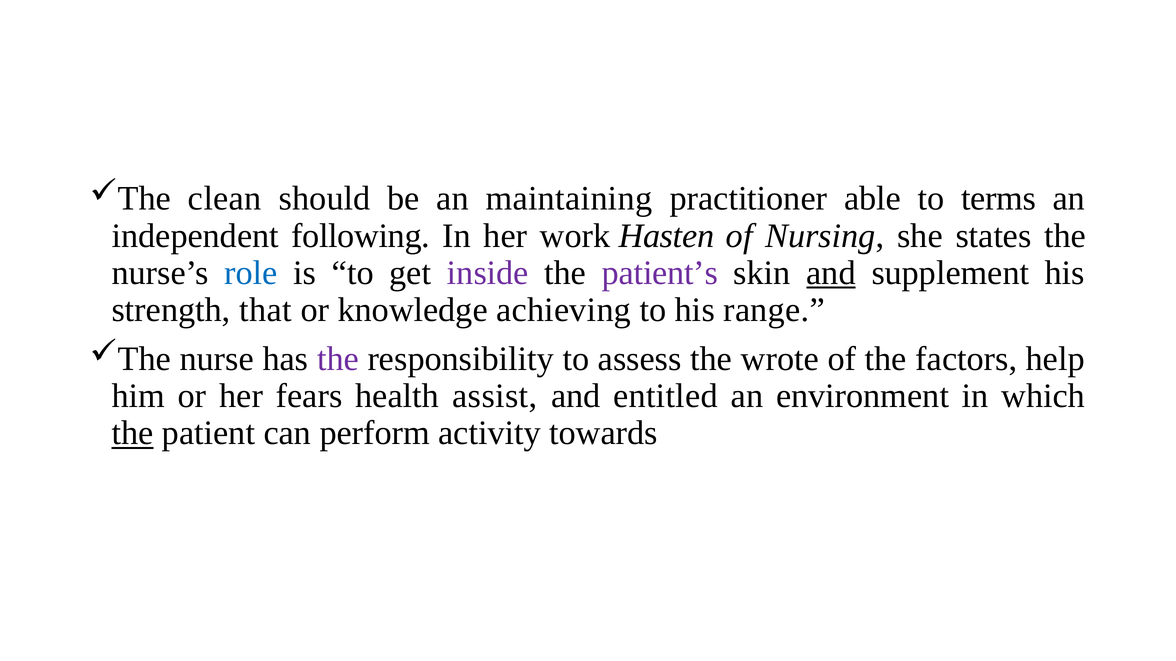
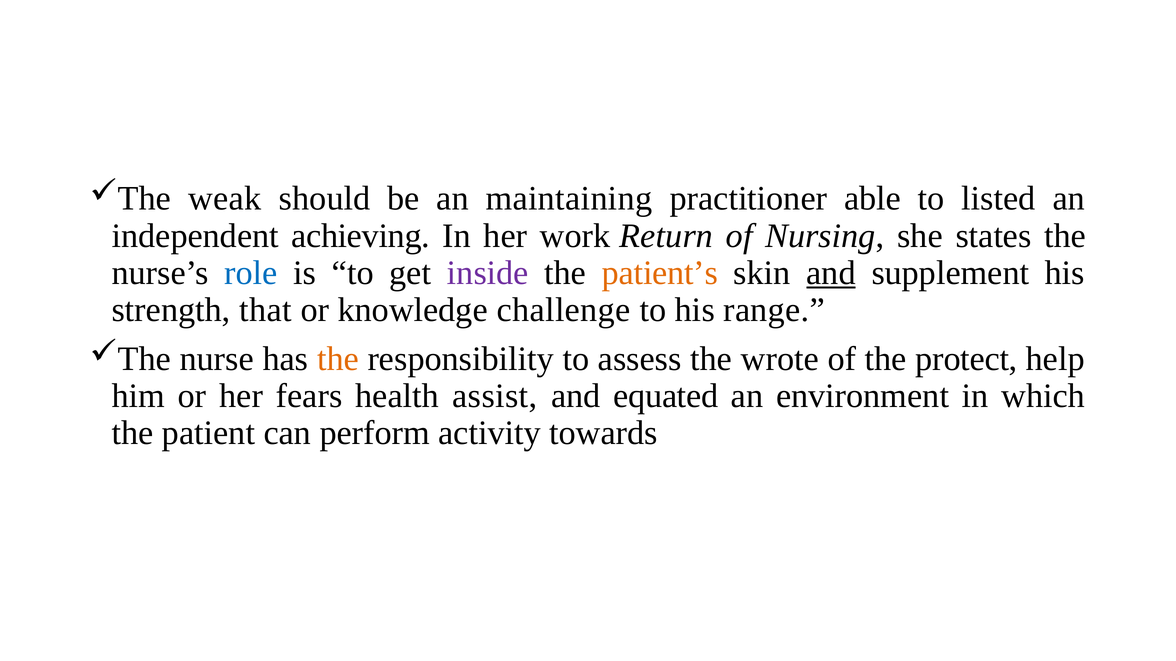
clean: clean -> weak
terms: terms -> listed
following: following -> achieving
Hasten: Hasten -> Return
patient’s colour: purple -> orange
achieving: achieving -> challenge
the at (338, 359) colour: purple -> orange
factors: factors -> protect
entitled: entitled -> equated
the at (133, 433) underline: present -> none
